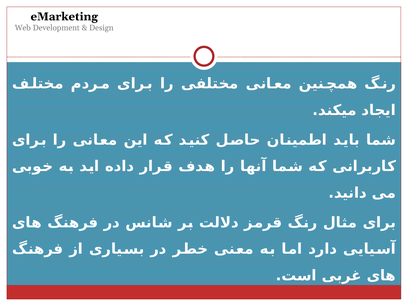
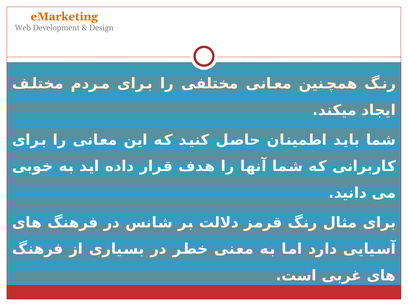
eMarketing colour: black -> orange
